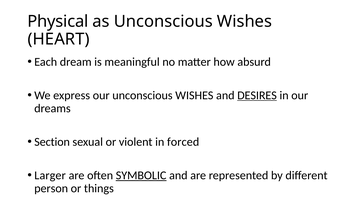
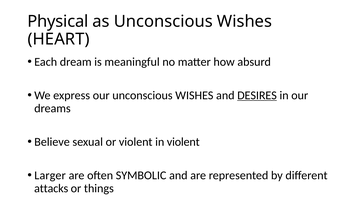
Section: Section -> Believe
in forced: forced -> violent
SYMBOLIC underline: present -> none
person: person -> attacks
